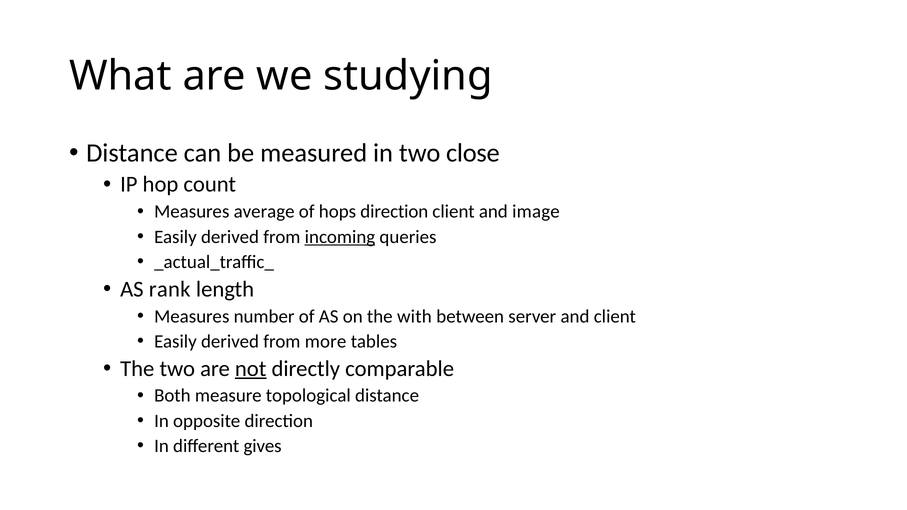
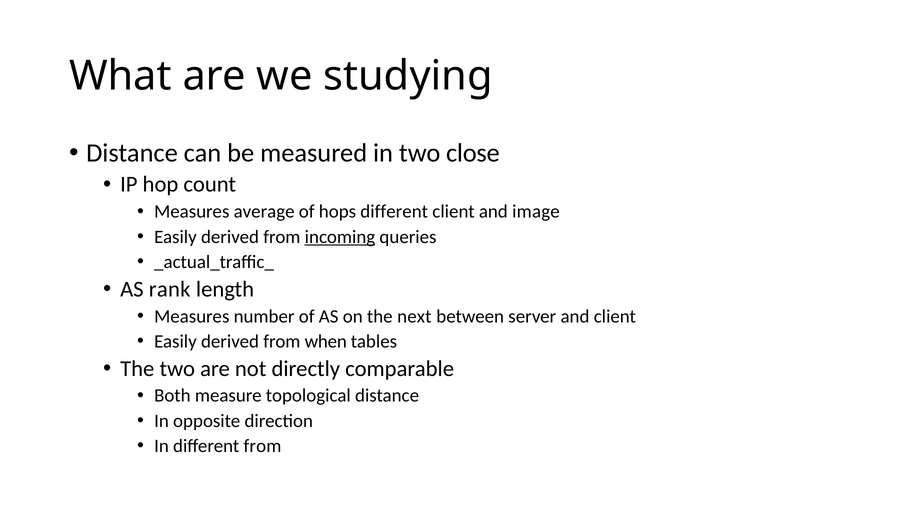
hops direction: direction -> different
with: with -> next
more: more -> when
not underline: present -> none
different gives: gives -> from
